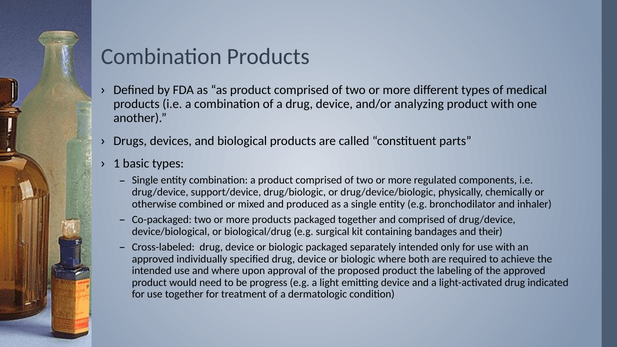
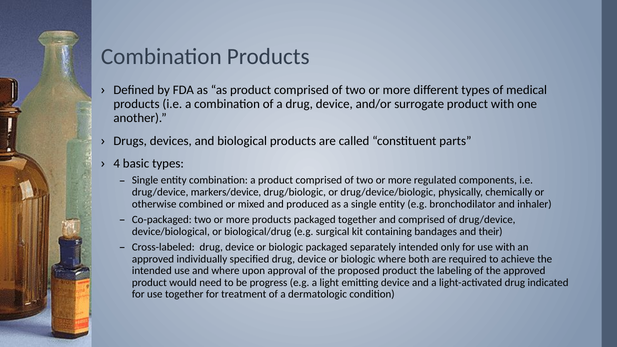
analyzing: analyzing -> surrogate
1: 1 -> 4
support/device: support/device -> markers/device
